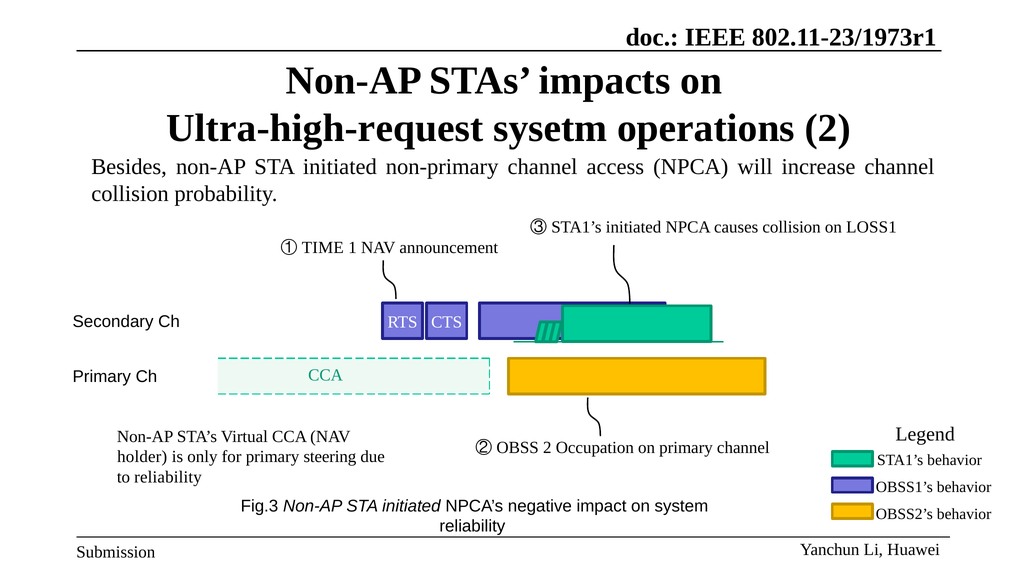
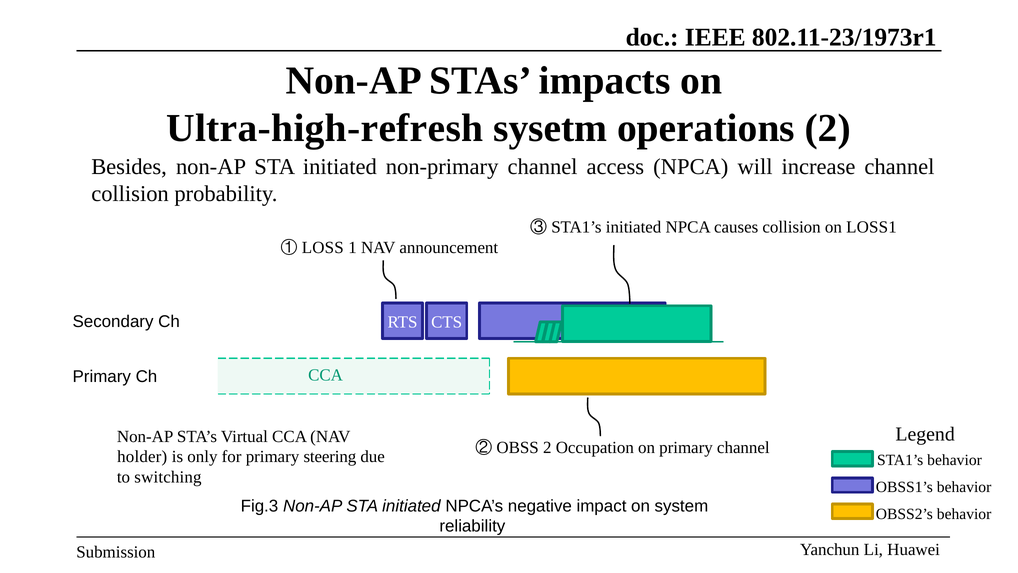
Ultra-high-request: Ultra-high-request -> Ultra-high-refresh
TIME: TIME -> LOSS
to reliability: reliability -> switching
